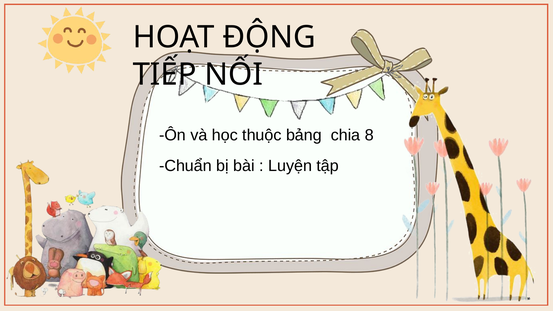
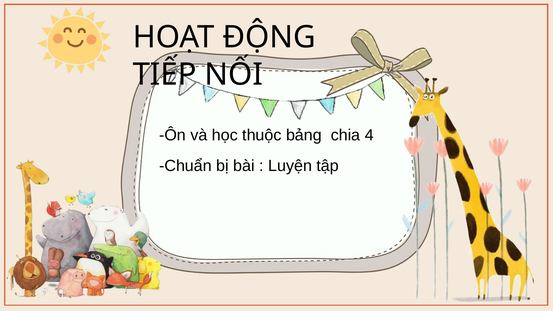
8: 8 -> 4
